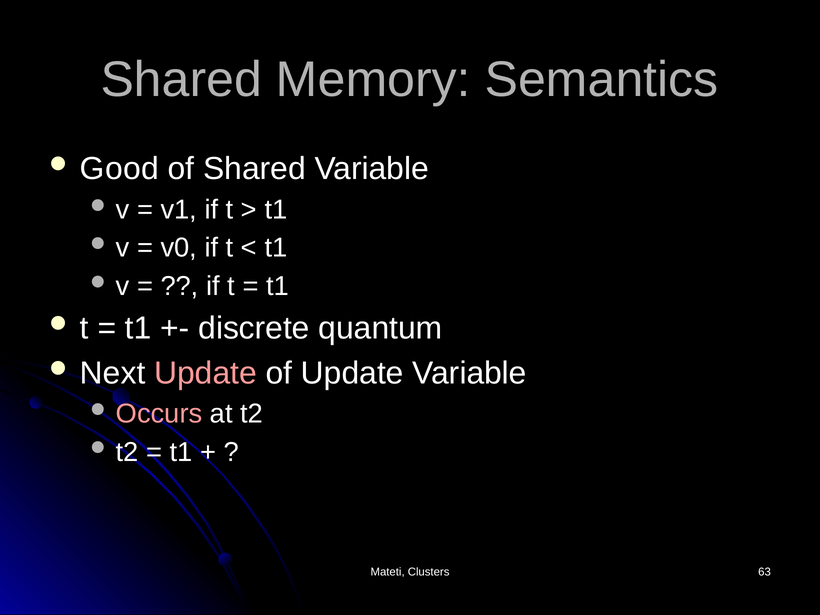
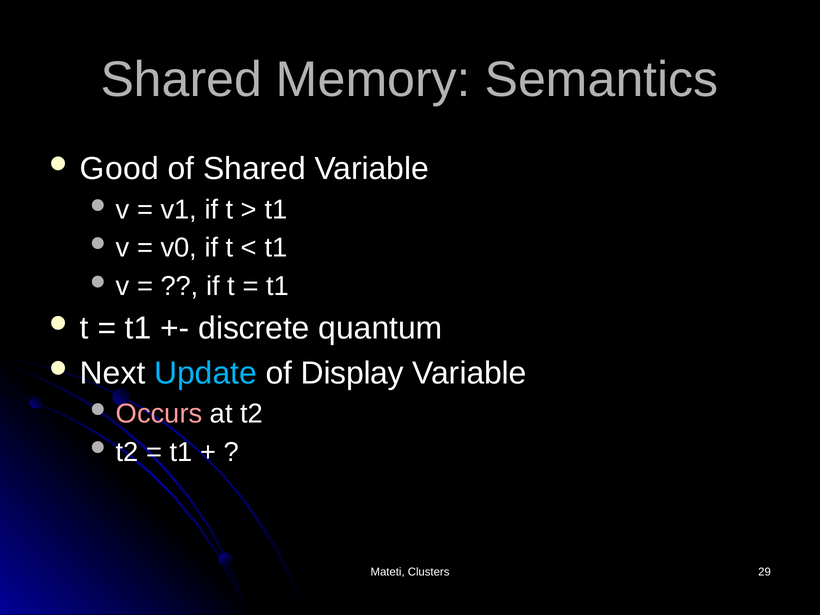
Update at (205, 373) colour: pink -> light blue
of Update: Update -> Display
63: 63 -> 29
